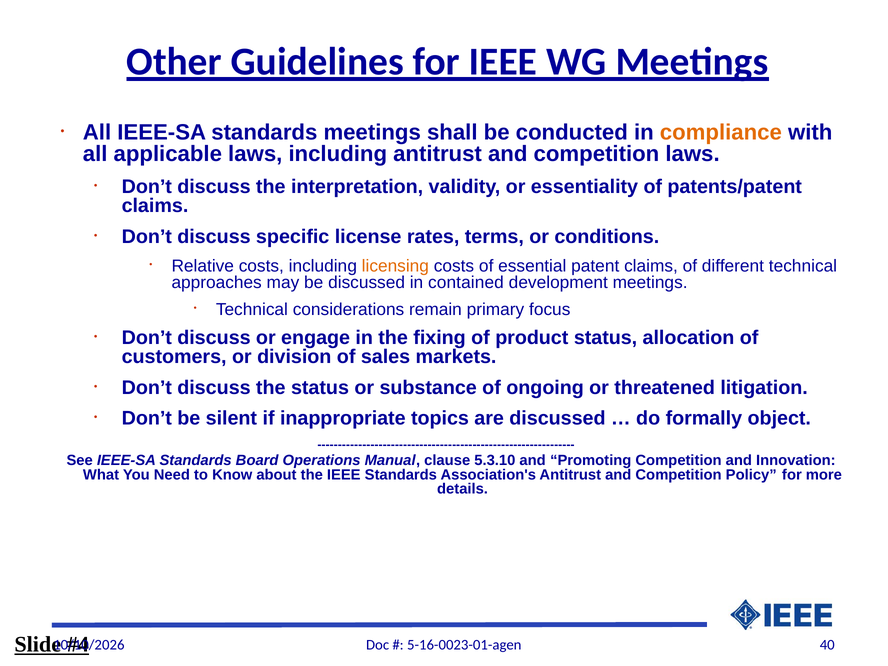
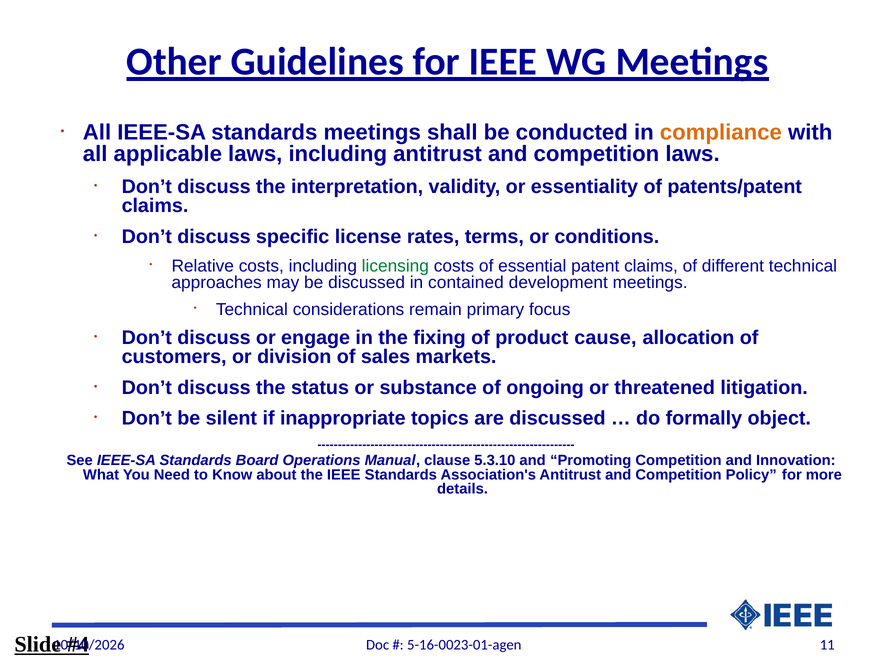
licensing colour: orange -> green
product status: status -> cause
40: 40 -> 11
